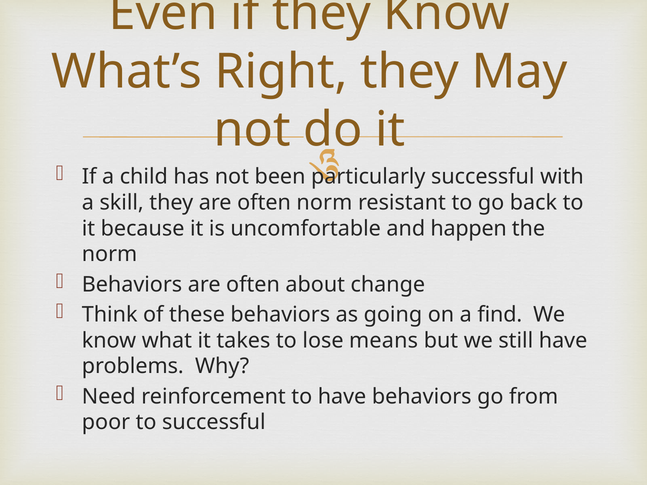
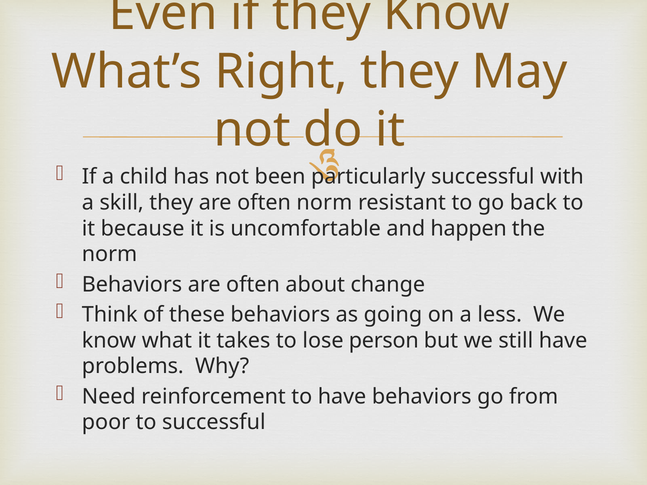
find: find -> less
means: means -> person
